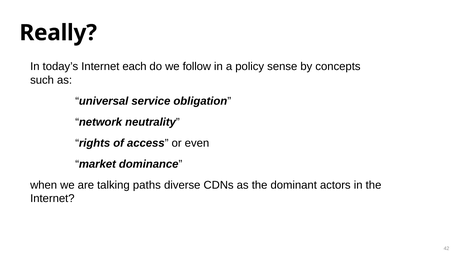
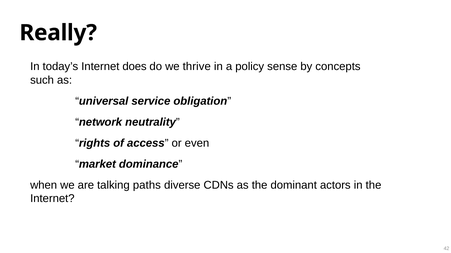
each: each -> does
follow: follow -> thrive
